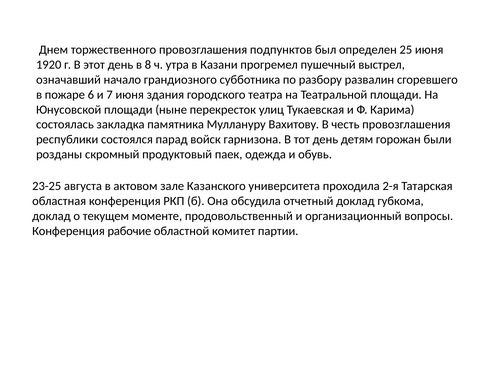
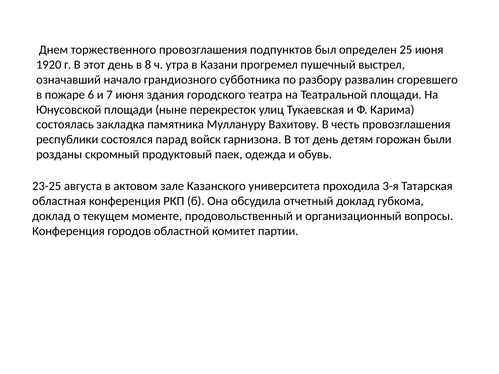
2-я: 2-я -> 3-я
рабочие: рабочие -> городов
